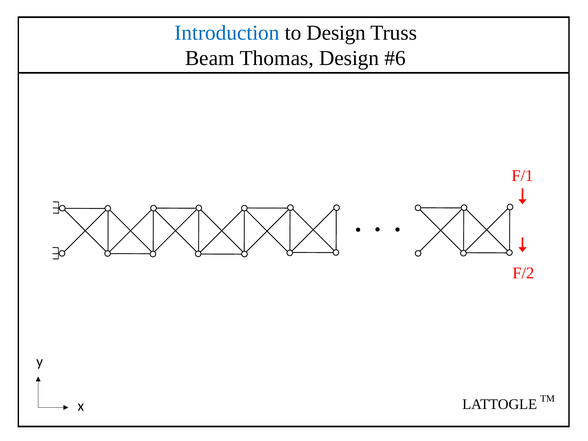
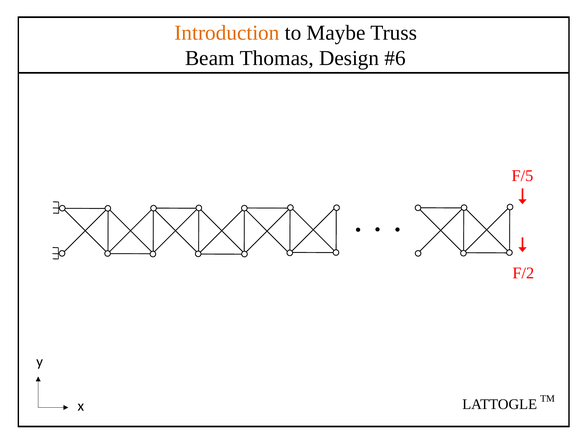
Introduction colour: blue -> orange
to Design: Design -> Maybe
F/1: F/1 -> F/5
